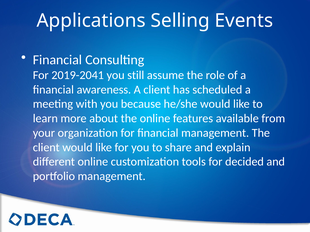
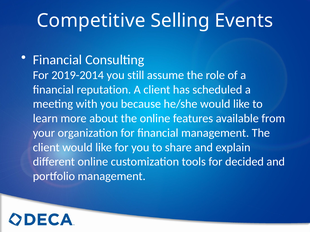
Applications: Applications -> Competitive
2019-2041: 2019-2041 -> 2019-2014
awareness: awareness -> reputation
